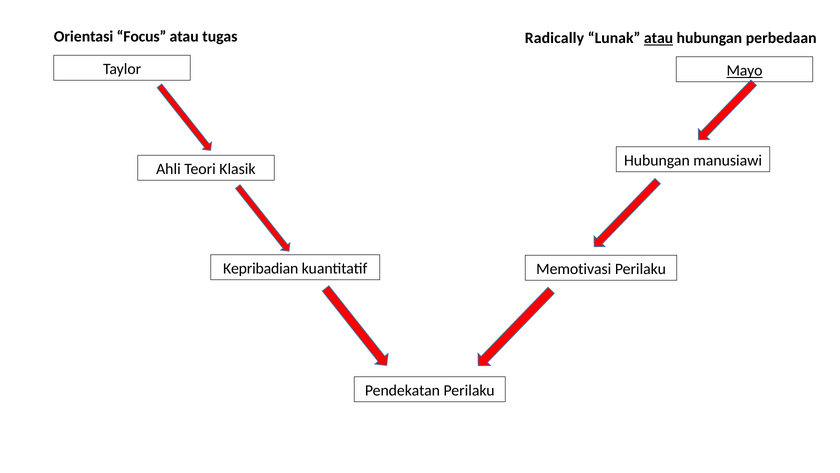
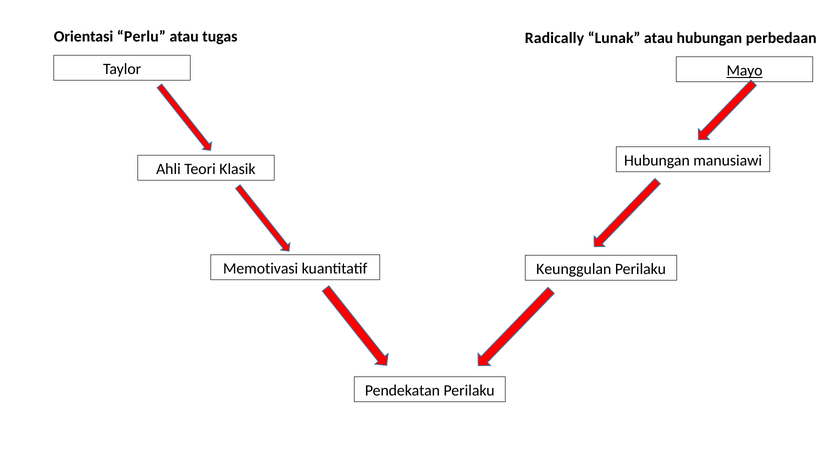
Focus: Focus -> Perlu
atau at (659, 38) underline: present -> none
Kepribadian: Kepribadian -> Memotivasi
Memotivasi: Memotivasi -> Keunggulan
